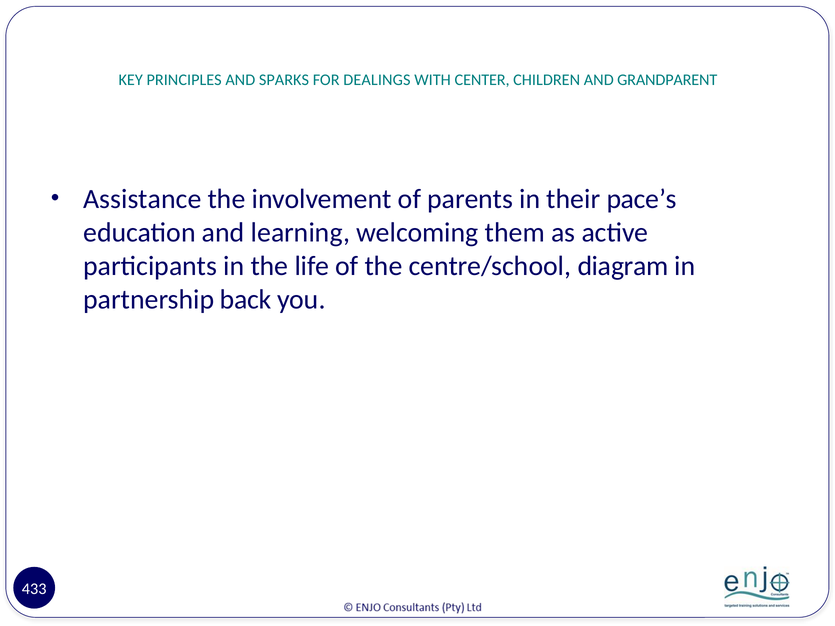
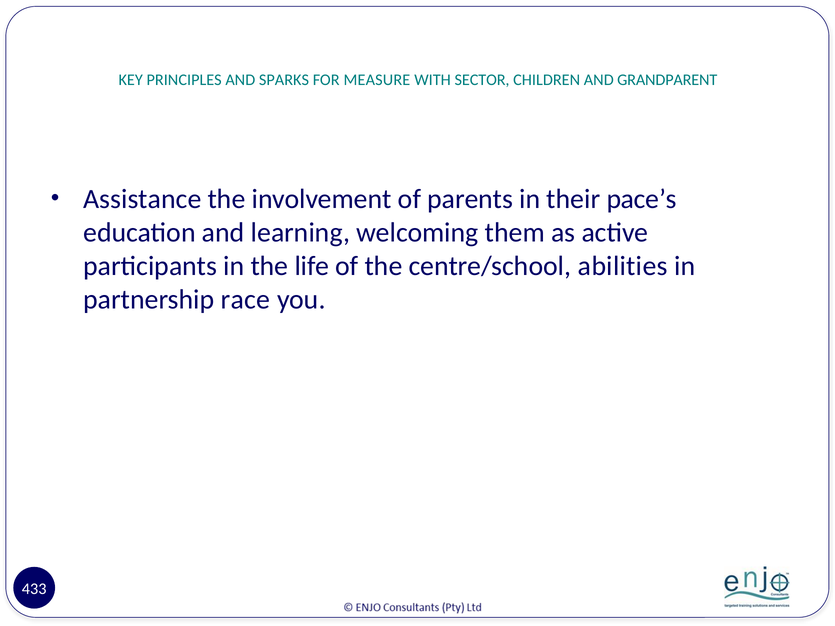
DEALINGS: DEALINGS -> MEASURE
CENTER: CENTER -> SECTOR
diagram: diagram -> abilities
back: back -> race
